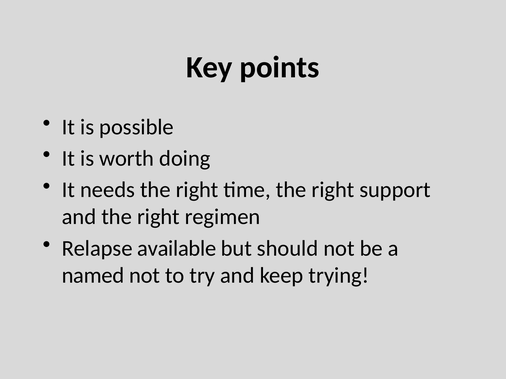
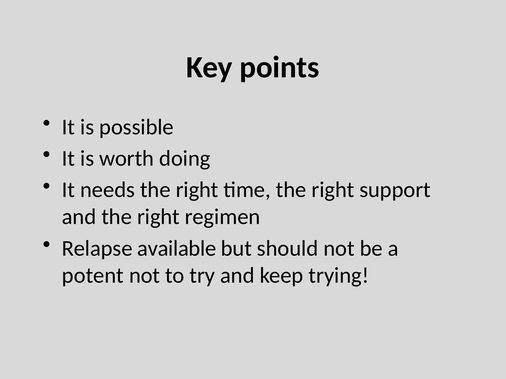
named: named -> potent
